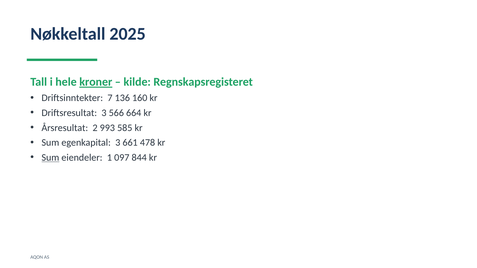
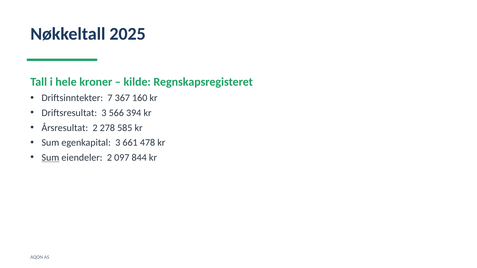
kroner underline: present -> none
136: 136 -> 367
664: 664 -> 394
993: 993 -> 278
eiendeler 1: 1 -> 2
